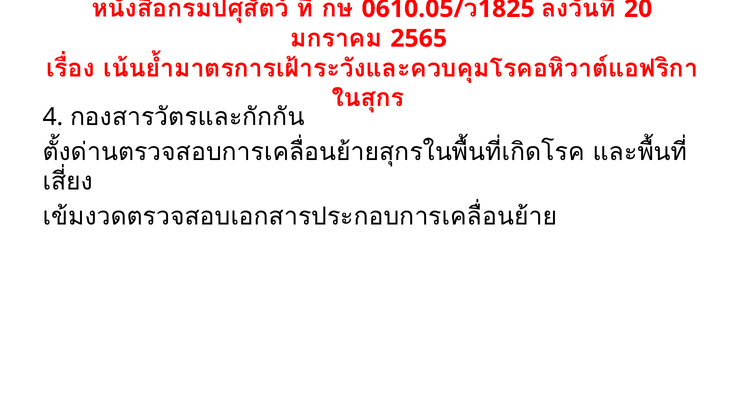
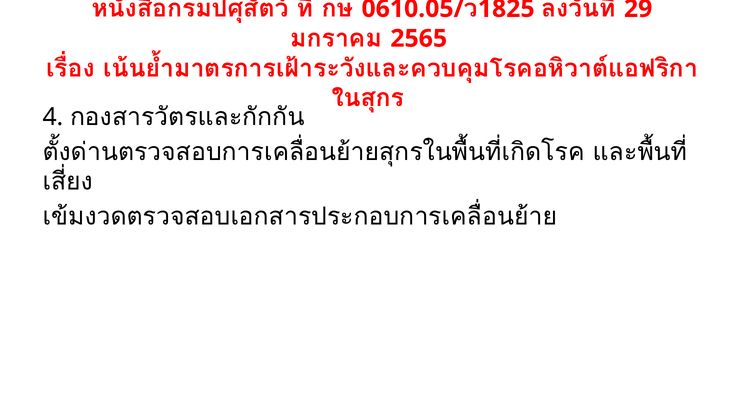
20: 20 -> 29
